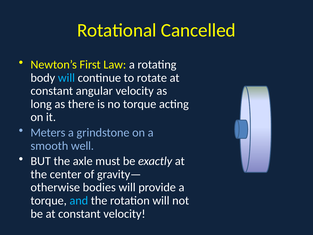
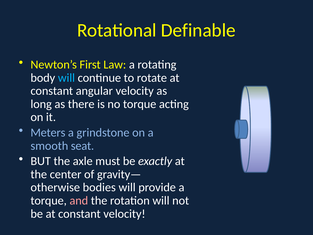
Cancelled: Cancelled -> Definable
well: well -> seat
and colour: light blue -> pink
